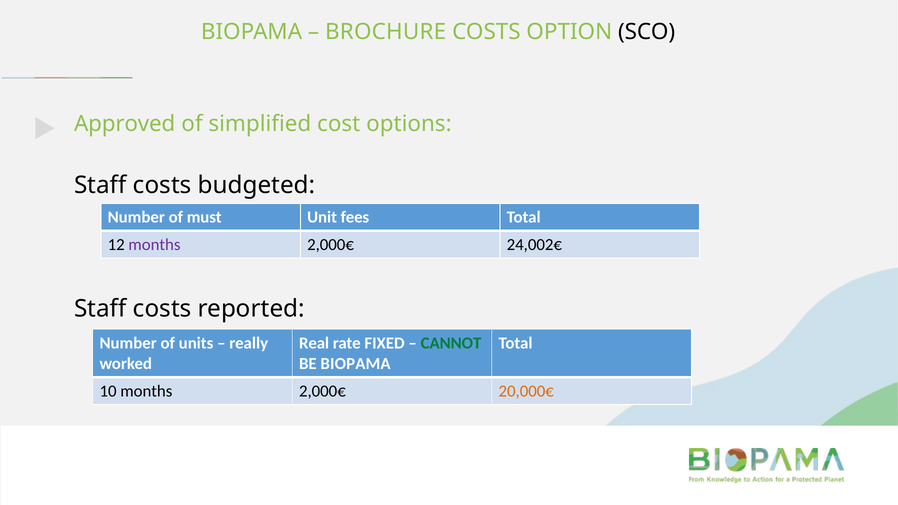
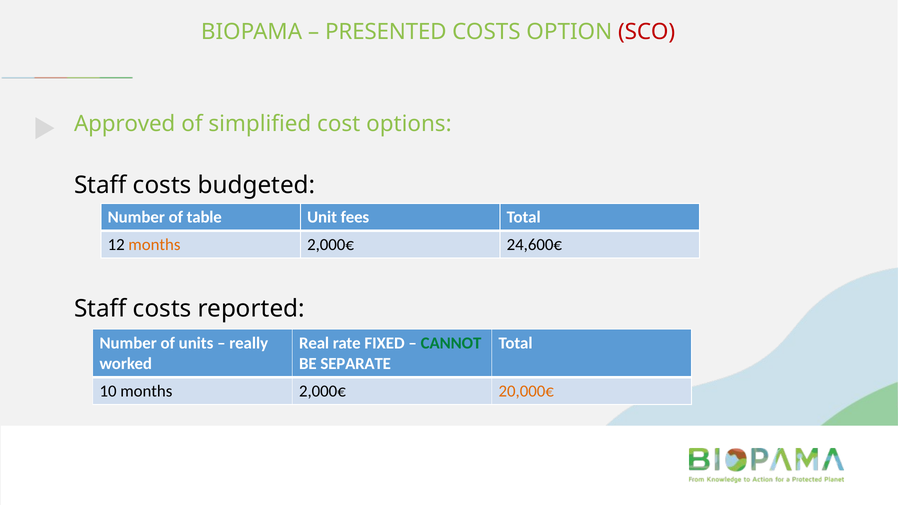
BROCHURE: BROCHURE -> PRESENTED
SCO colour: black -> red
must: must -> table
months at (154, 245) colour: purple -> orange
24,002€: 24,002€ -> 24,600€
BE BIOPAMA: BIOPAMA -> SEPARATE
